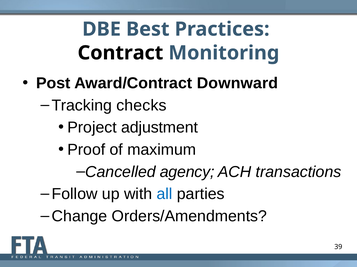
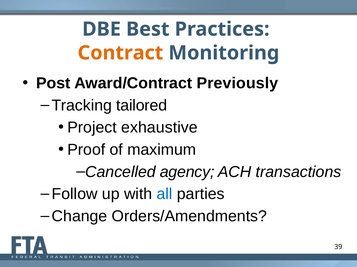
Contract colour: black -> orange
Downward: Downward -> Previously
checks: checks -> tailored
adjustment: adjustment -> exhaustive
